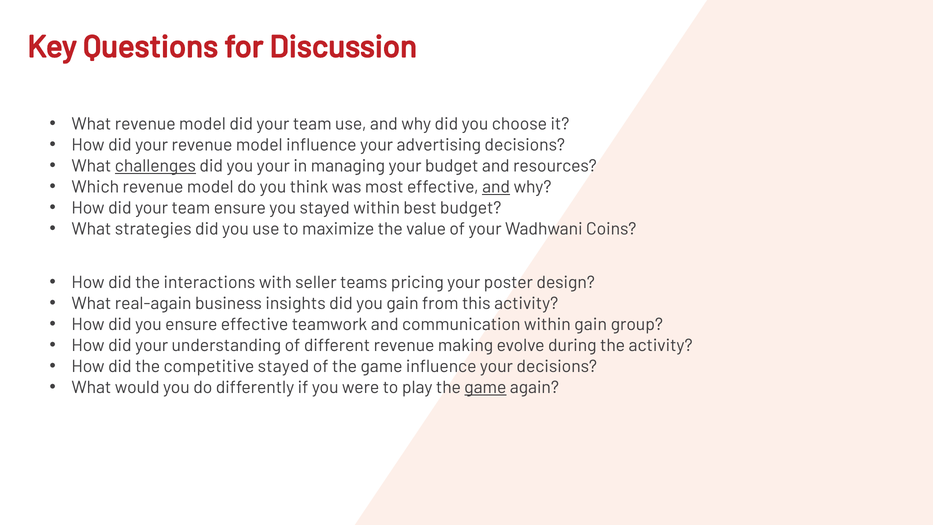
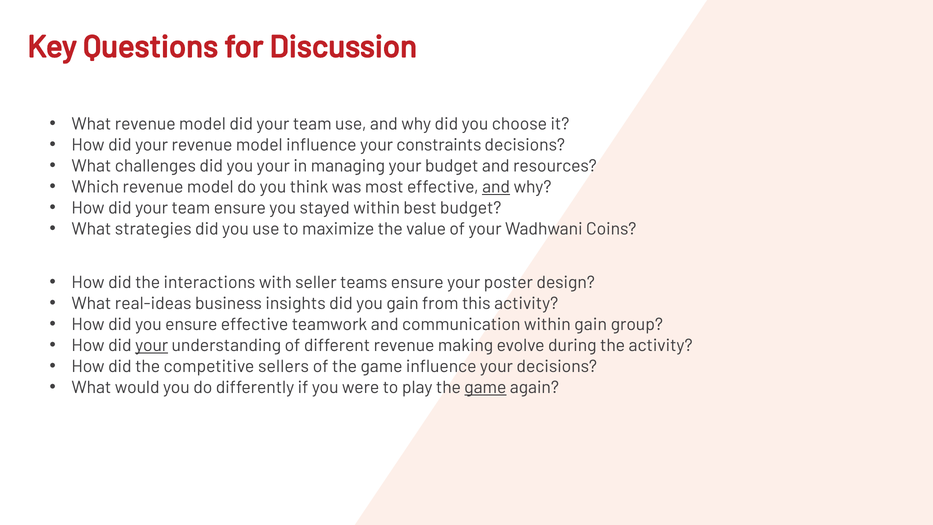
advertising: advertising -> constraints
challenges underline: present -> none
teams pricing: pricing -> ensure
real-again: real-again -> real-ideas
your at (152, 346) underline: none -> present
competitive stayed: stayed -> sellers
